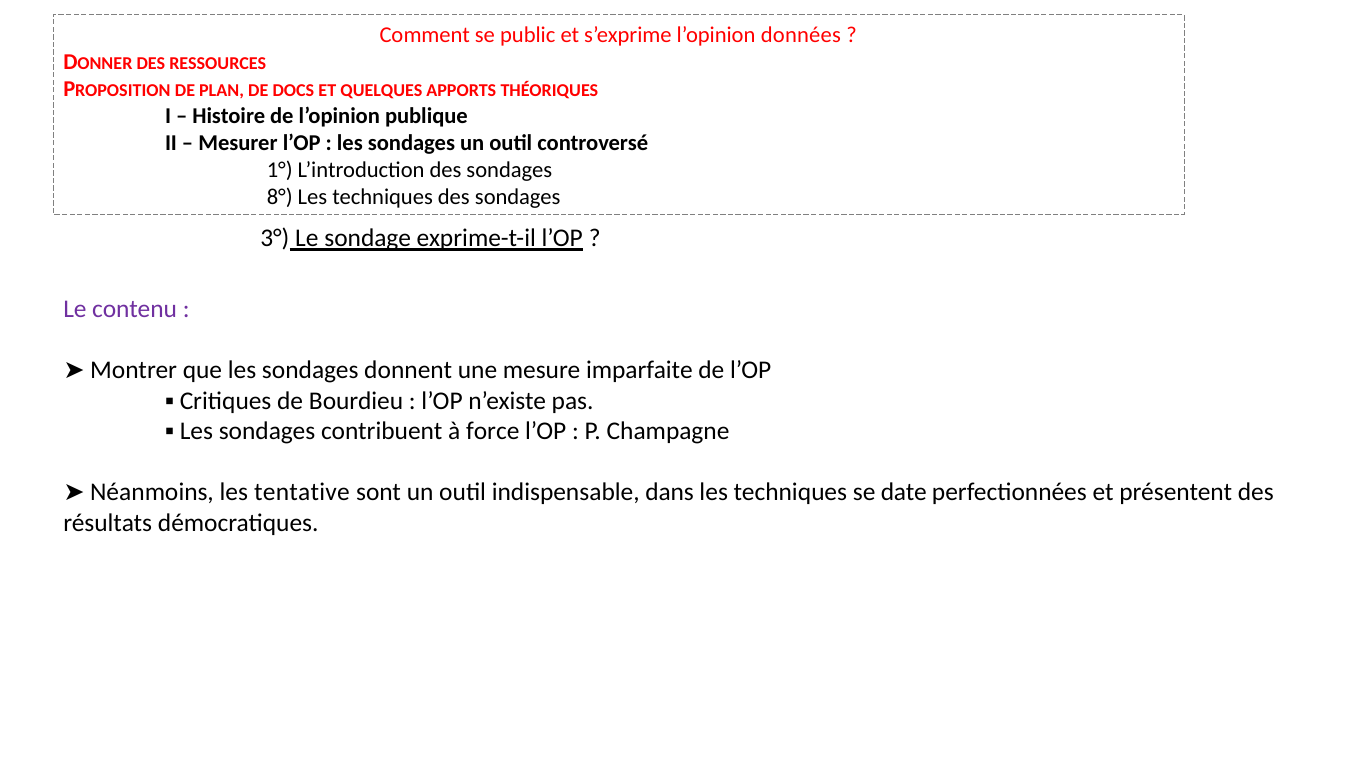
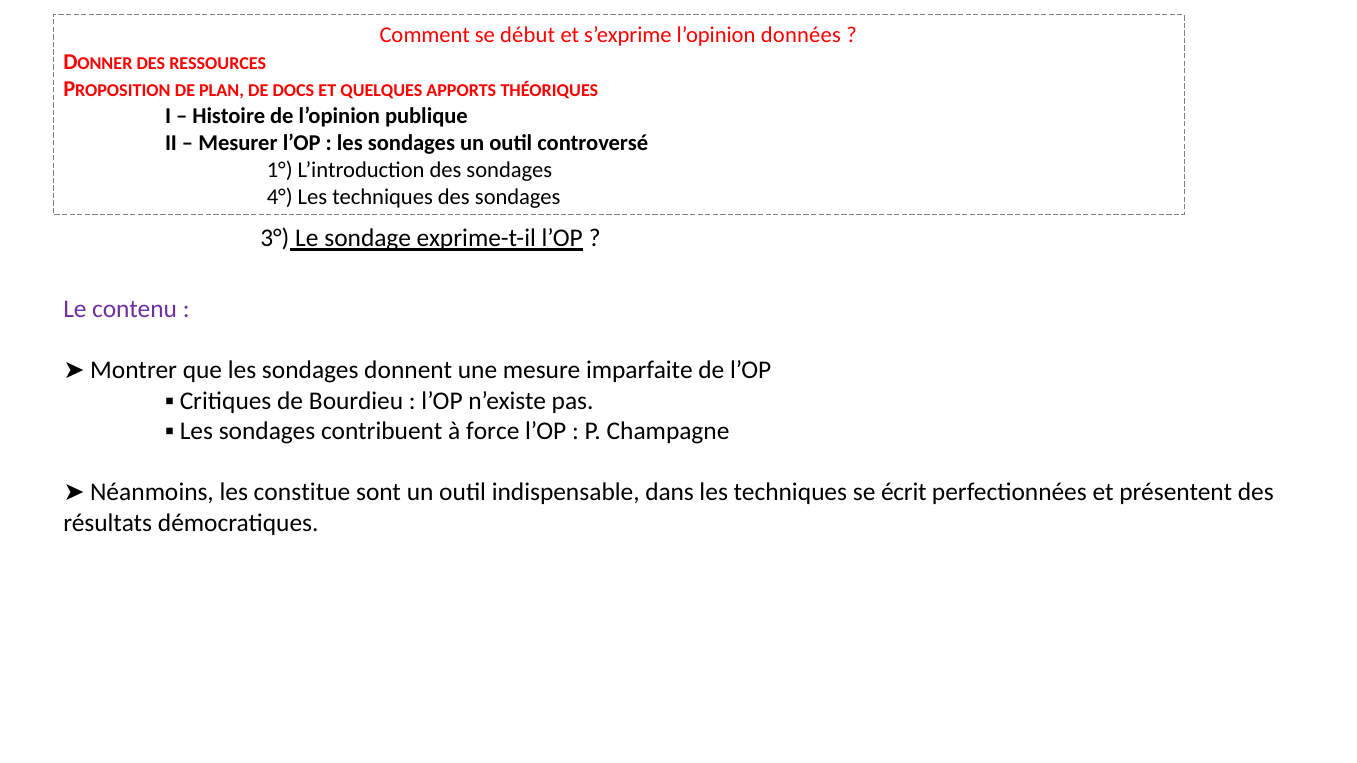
public: public -> début
8°: 8° -> 4°
tentative: tentative -> constitue
date: date -> écrit
